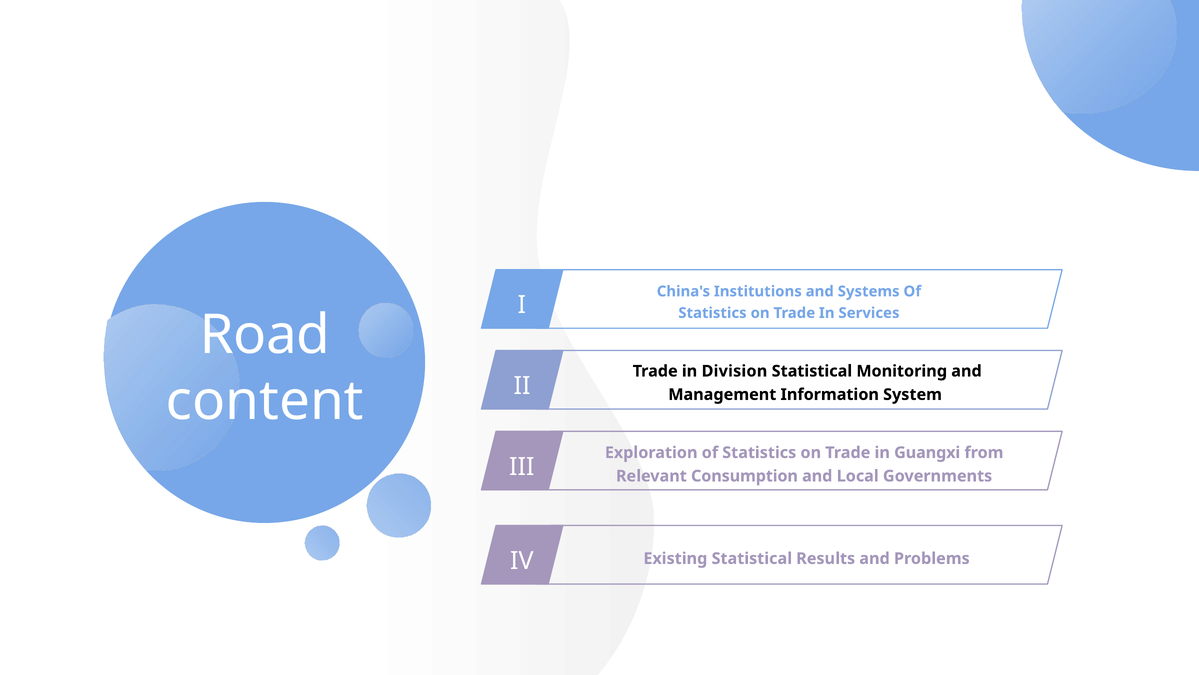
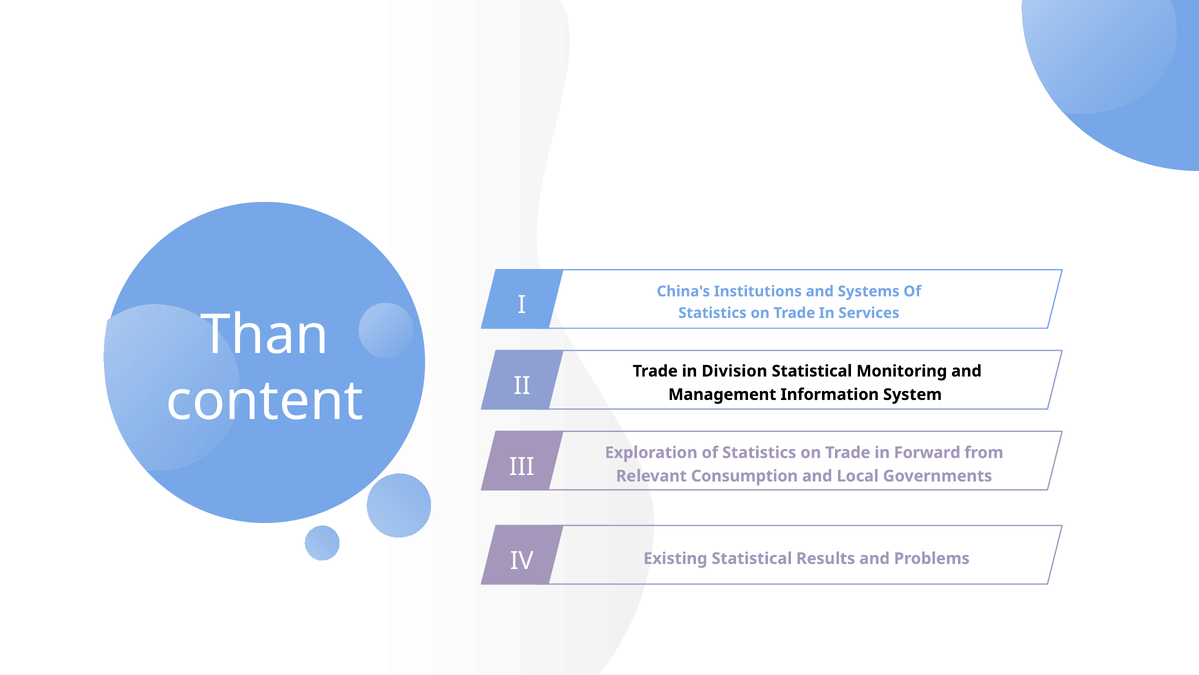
Road: Road -> Than
Guangxi: Guangxi -> Forward
